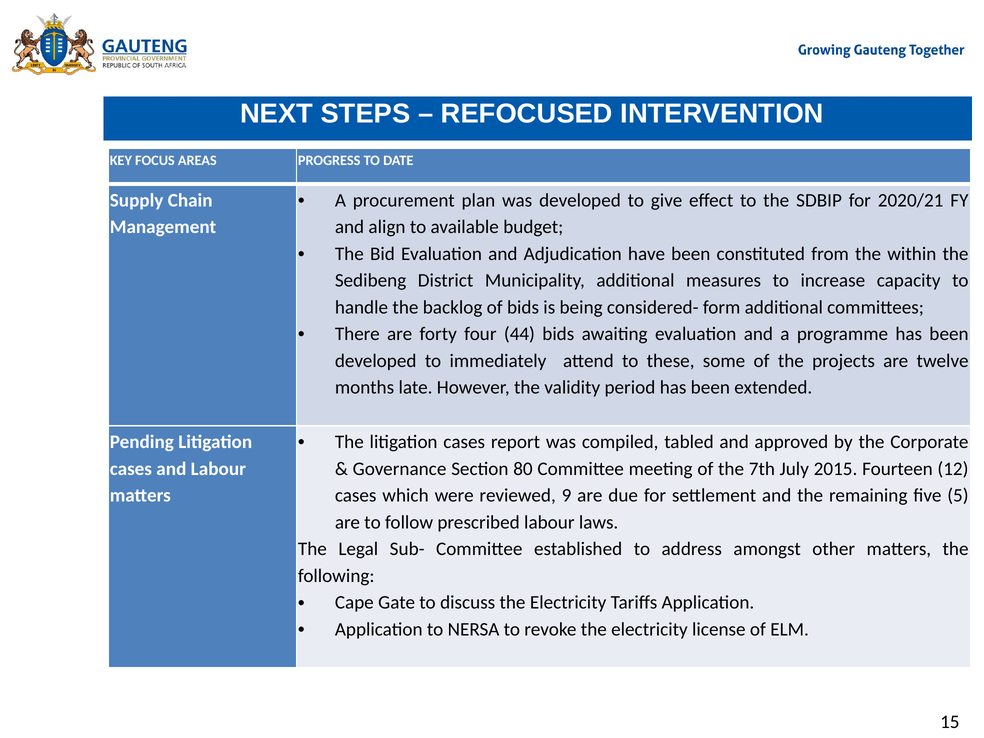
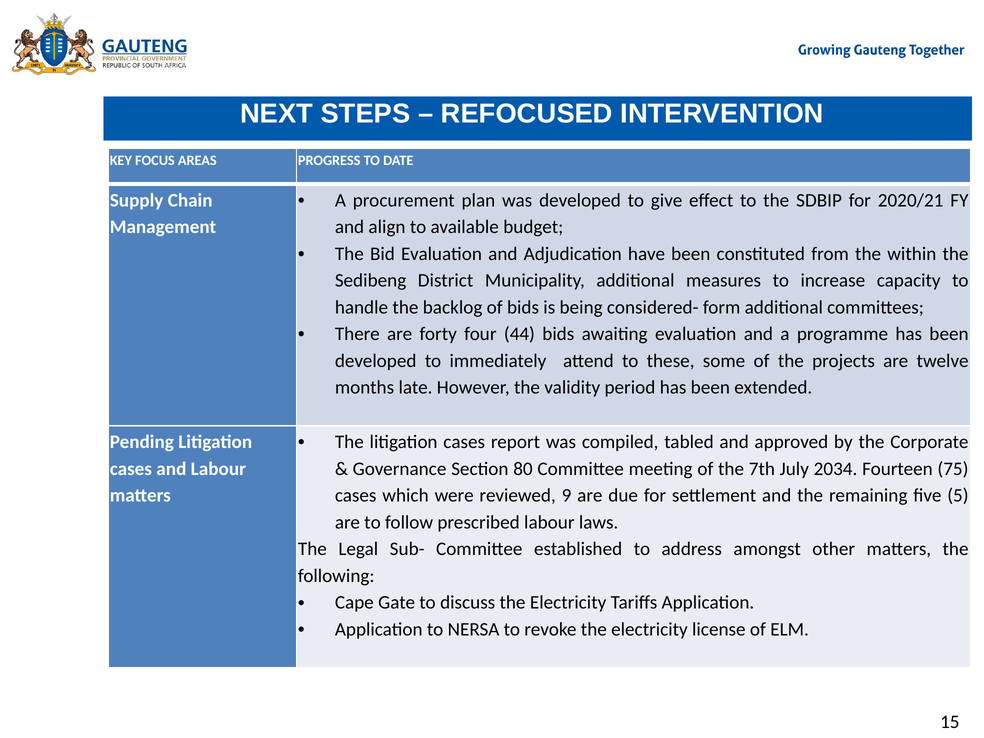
2015: 2015 -> 2034
12: 12 -> 75
